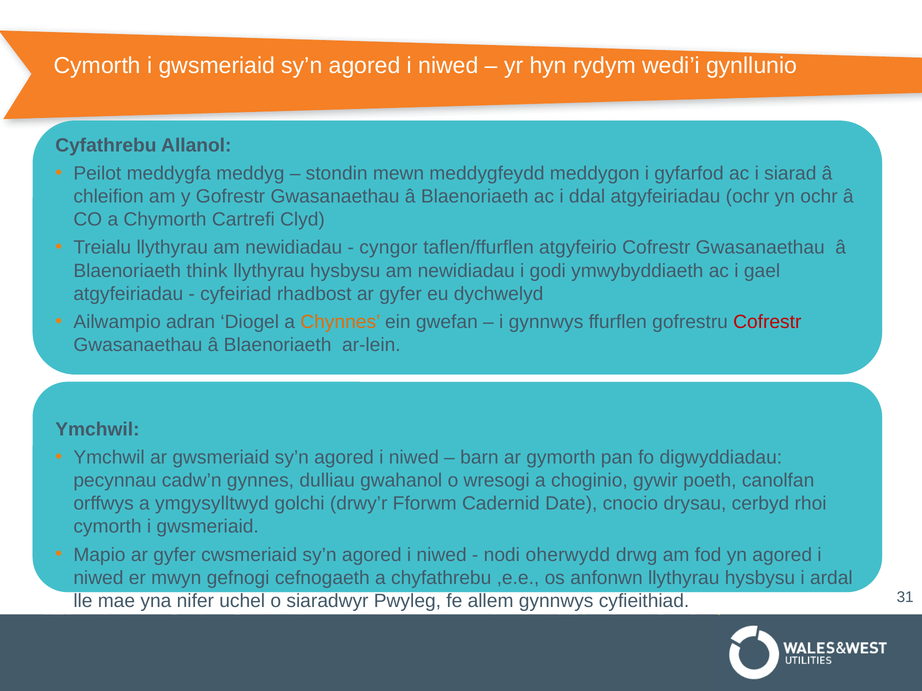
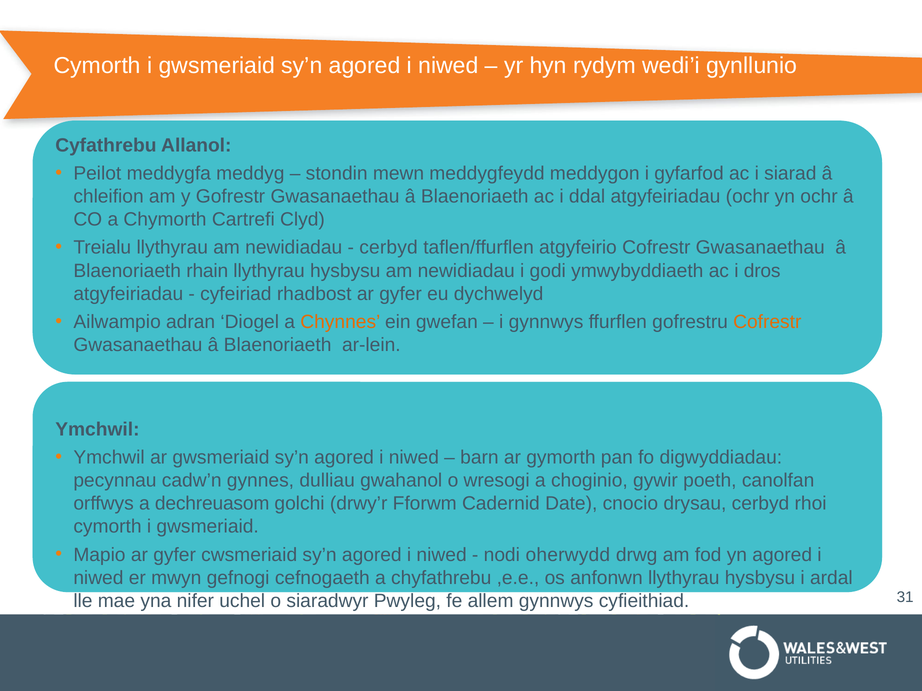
cyngor at (389, 248): cyngor -> cerbyd
think: think -> rhain
gael: gael -> dros
Cofrestr at (767, 322) colour: red -> orange
ymgysylltwyd: ymgysylltwyd -> dechreuasom
